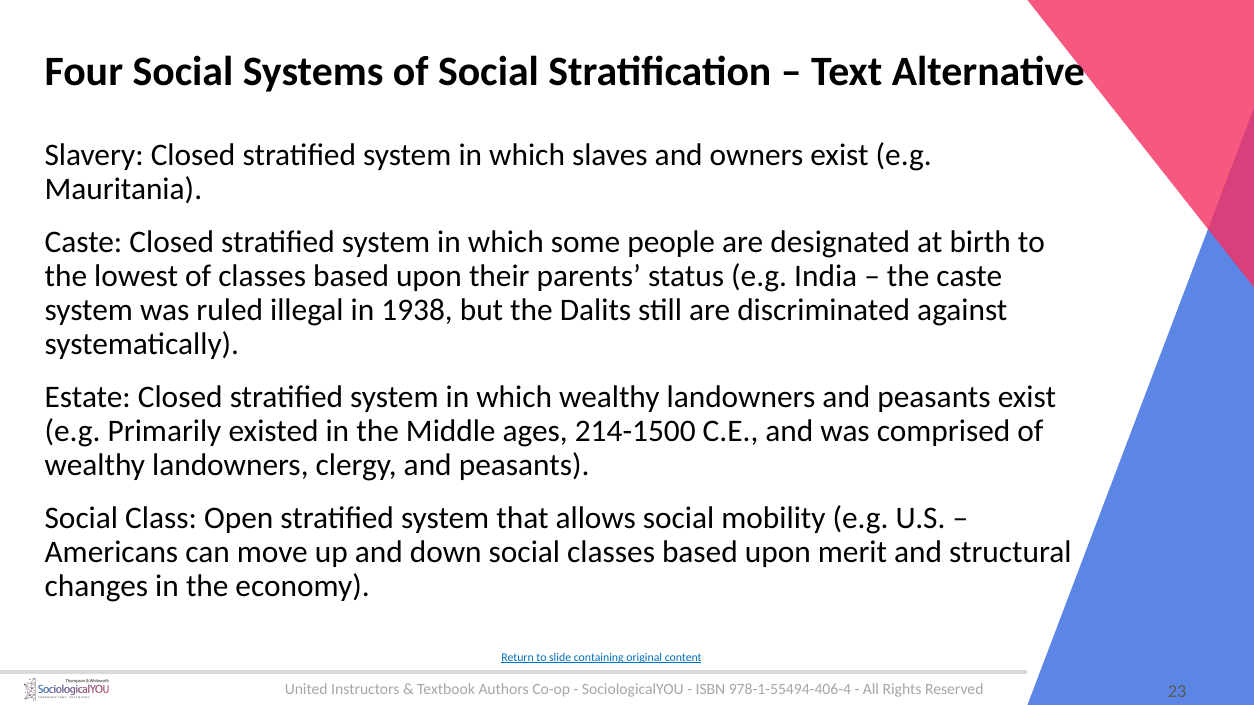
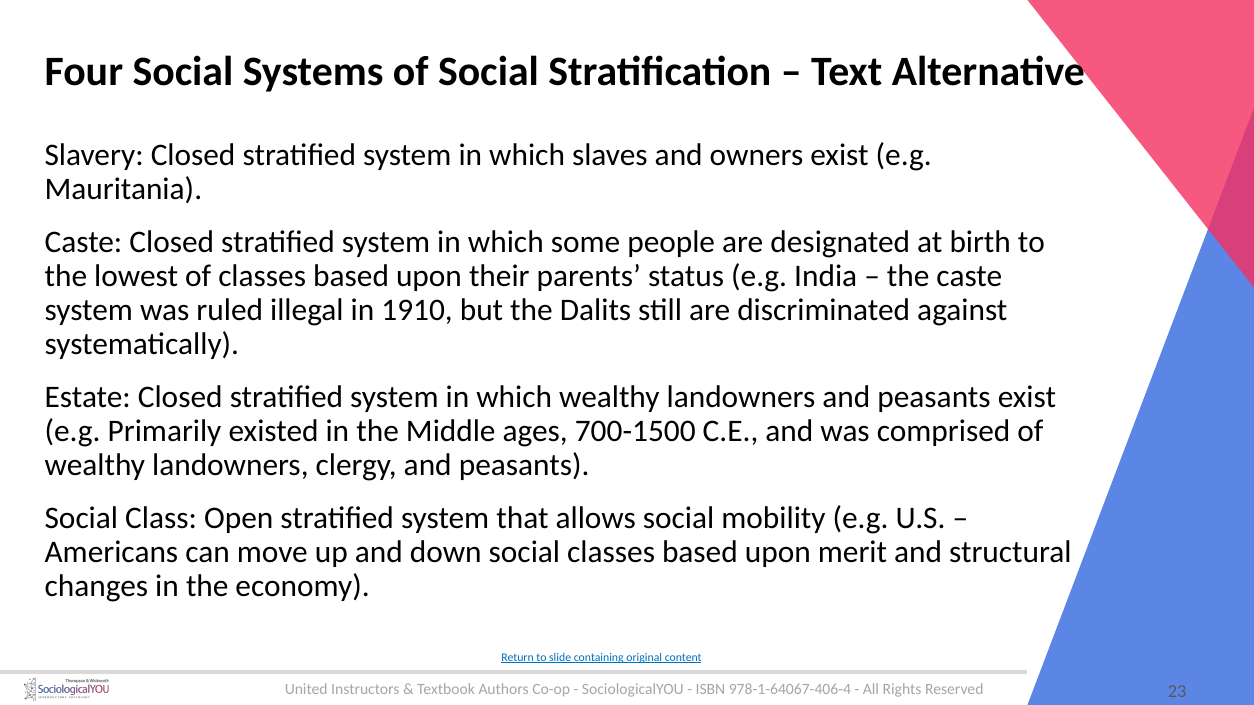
1938: 1938 -> 1910
214-1500: 214-1500 -> 700-1500
978-1-55494-406-4: 978-1-55494-406-4 -> 978-1-64067-406-4
